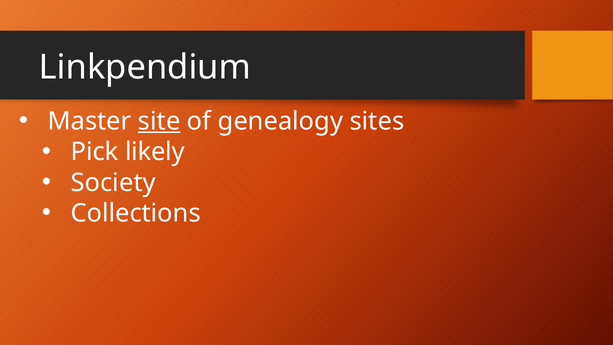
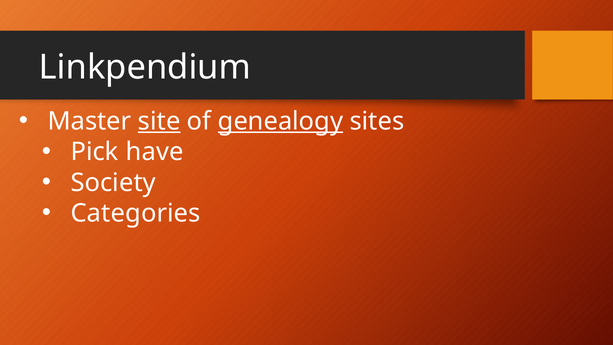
genealogy underline: none -> present
likely: likely -> have
Collections: Collections -> Categories
